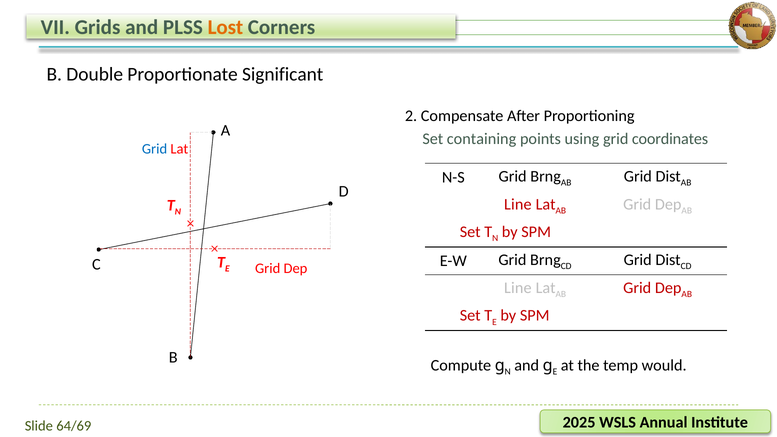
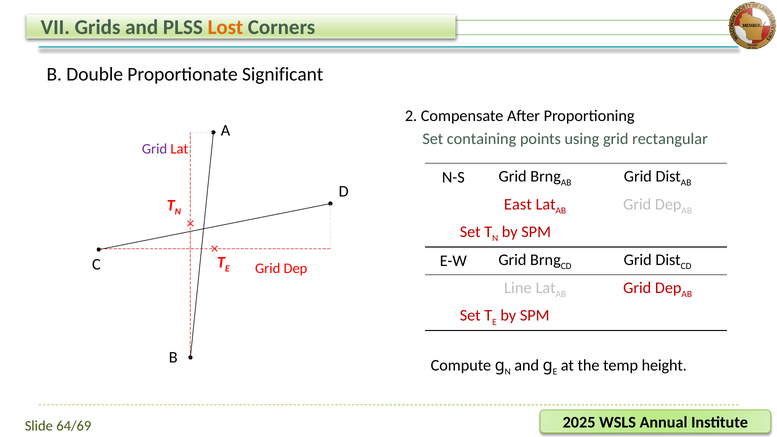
coordinates: coordinates -> rectangular
Grid at (155, 149) colour: blue -> purple
Line at (518, 204): Line -> East
would: would -> height
